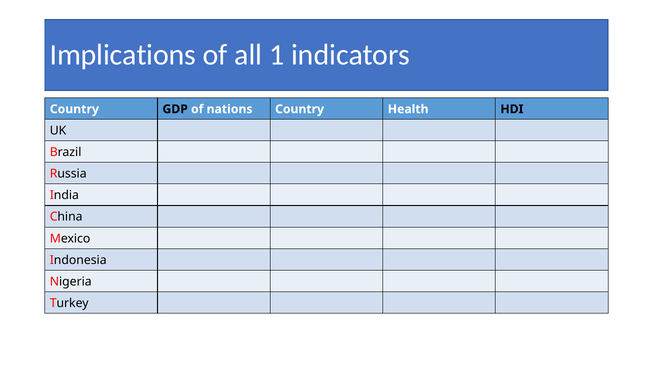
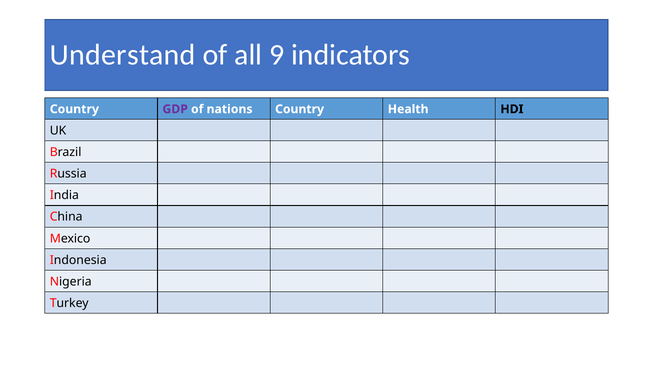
Implications: Implications -> Understand
1: 1 -> 9
GDP colour: black -> purple
